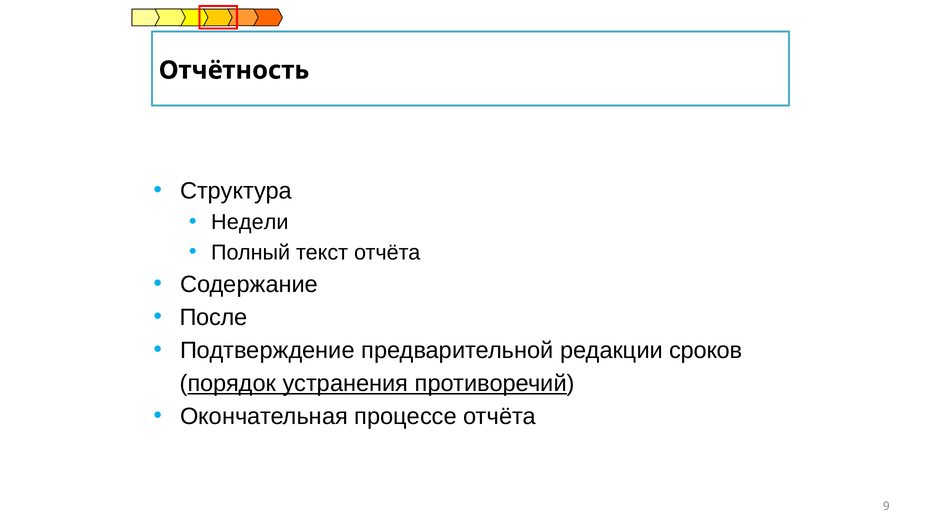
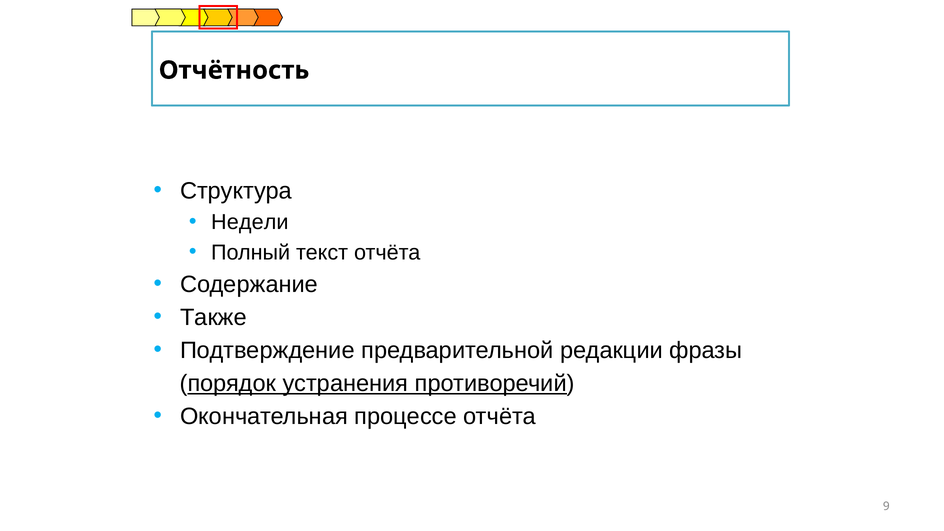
После: После -> Также
сроков: сроков -> фразы
